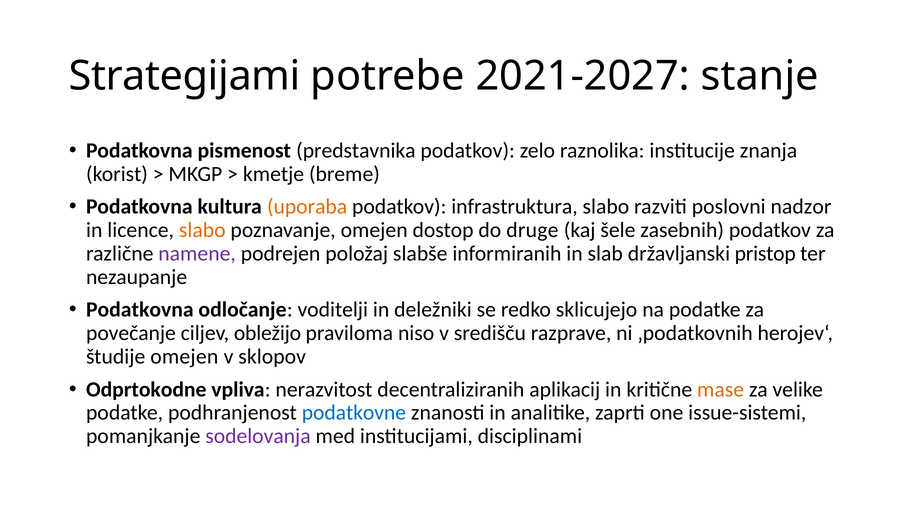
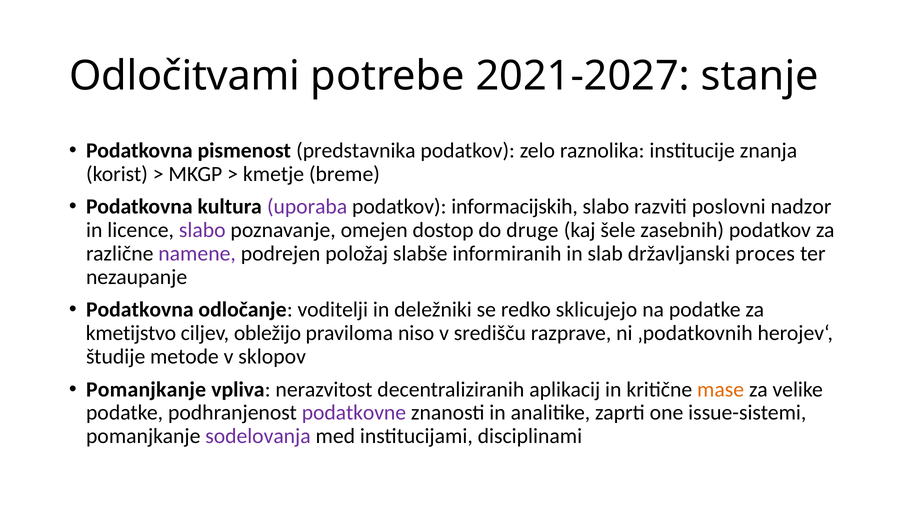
Strategijami: Strategijami -> Odločitvami
uporaba colour: orange -> purple
infrastruktura: infrastruktura -> informacijskih
slabo at (202, 230) colour: orange -> purple
pristop: pristop -> proces
povečanje: povečanje -> kmetijstvo
študije omejen: omejen -> metode
Odprtokodne at (146, 390): Odprtokodne -> Pomanjkanje
podatkovne colour: blue -> purple
